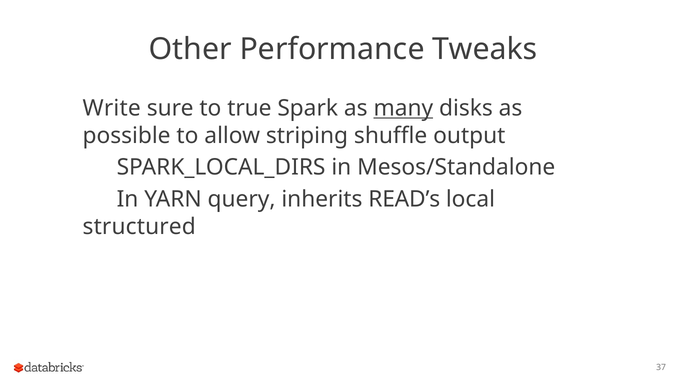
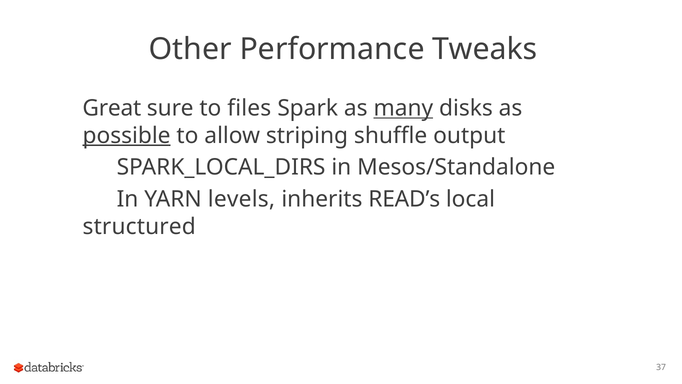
Write: Write -> Great
true: true -> files
possible underline: none -> present
query: query -> levels
